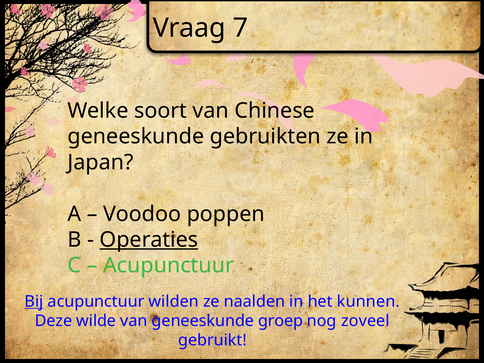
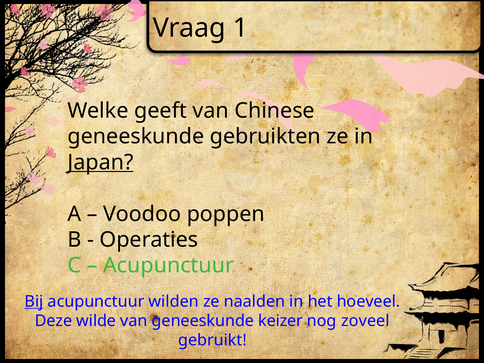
7: 7 -> 1
soort: soort -> geeft
Japan underline: none -> present
Operaties underline: present -> none
kunnen: kunnen -> hoeveel
groep: groep -> keizer
